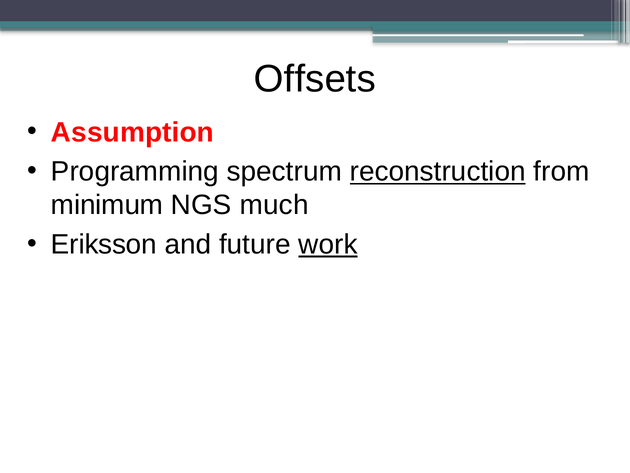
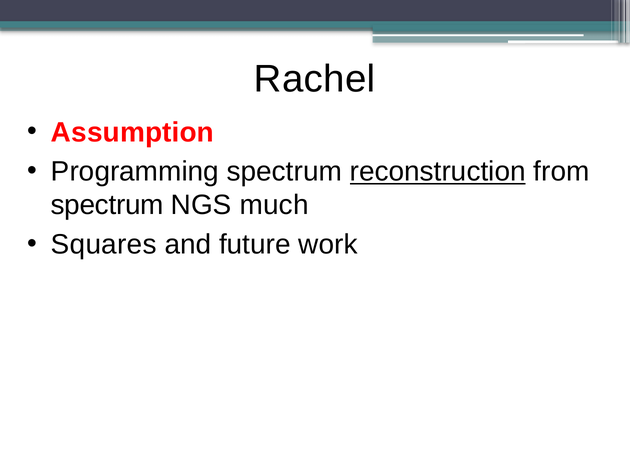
Offsets: Offsets -> Rachel
minimum at (107, 205): minimum -> spectrum
Eriksson: Eriksson -> Squares
work underline: present -> none
